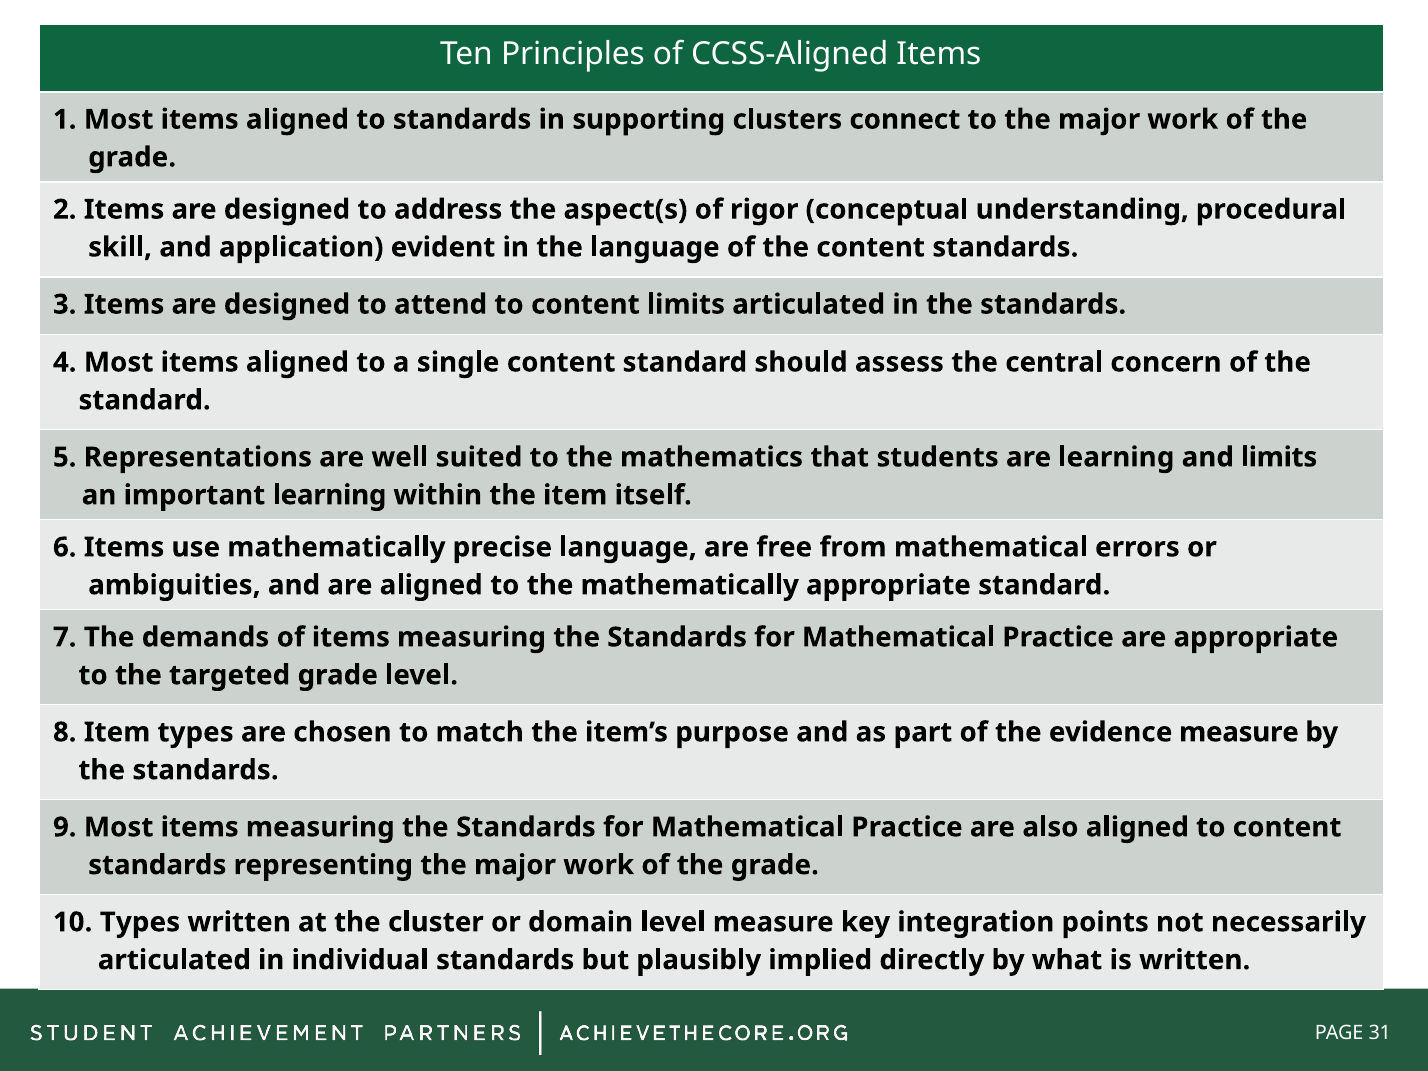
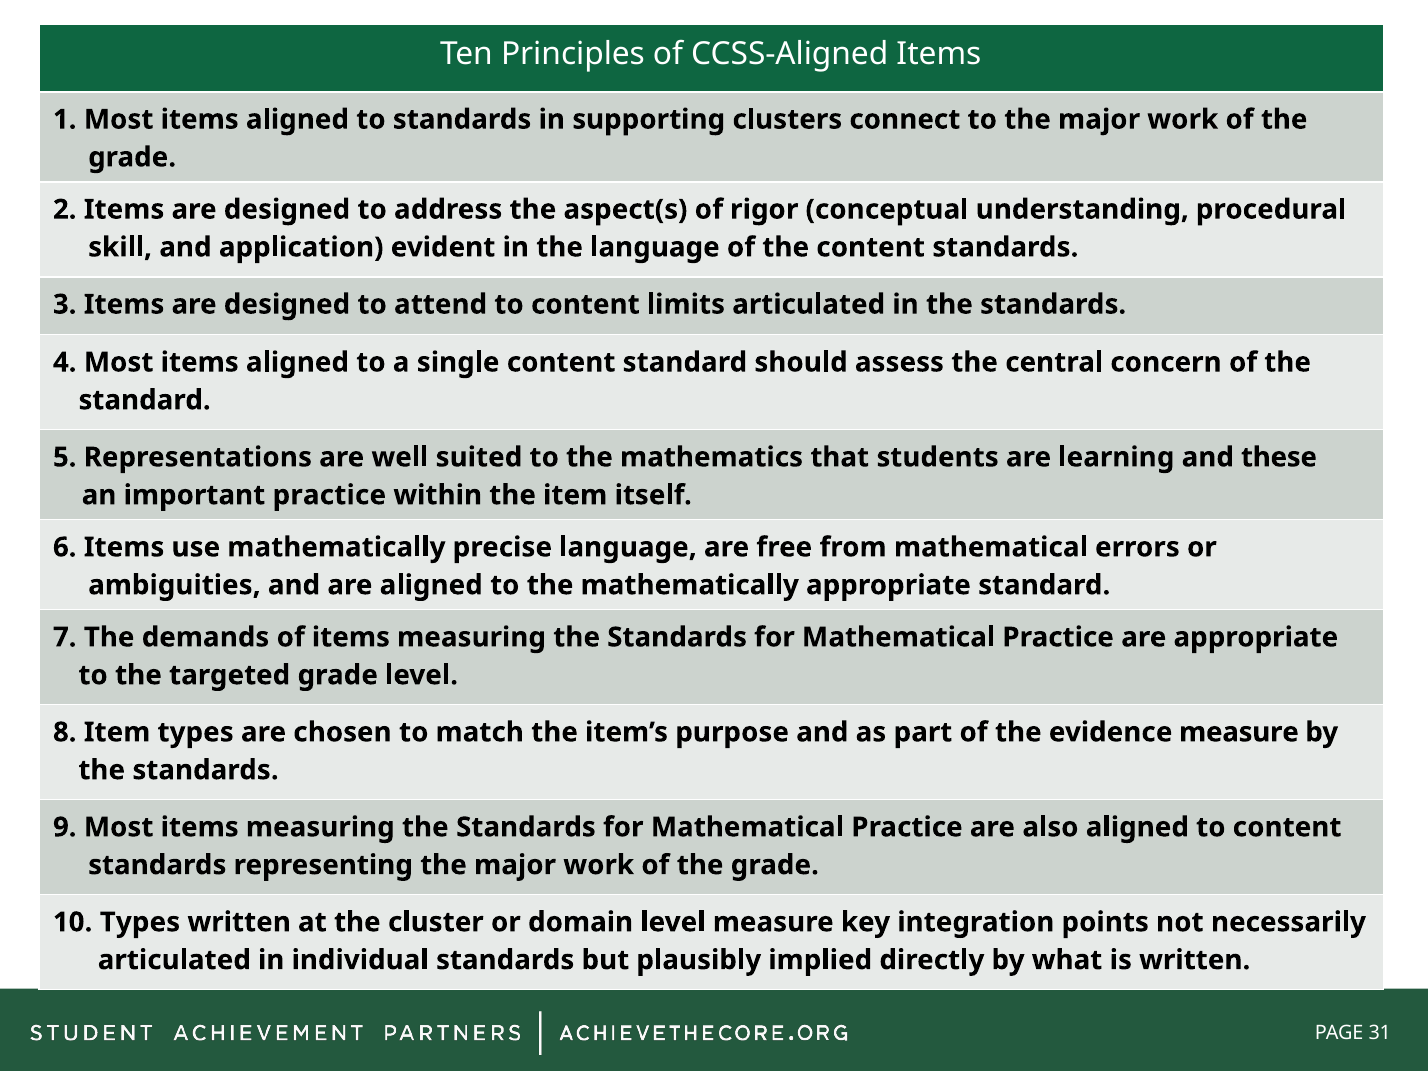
and limits: limits -> these
important learning: learning -> practice
